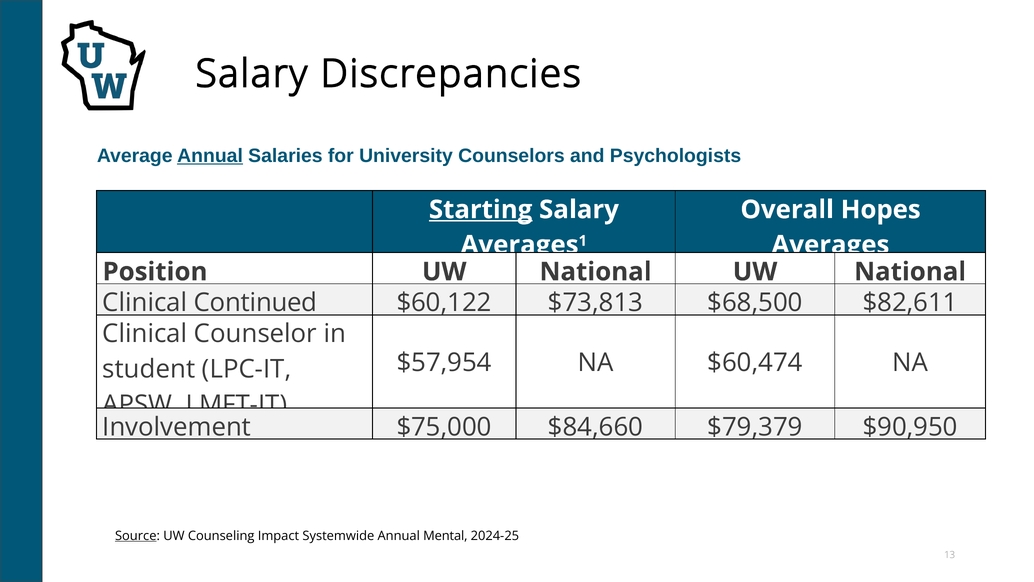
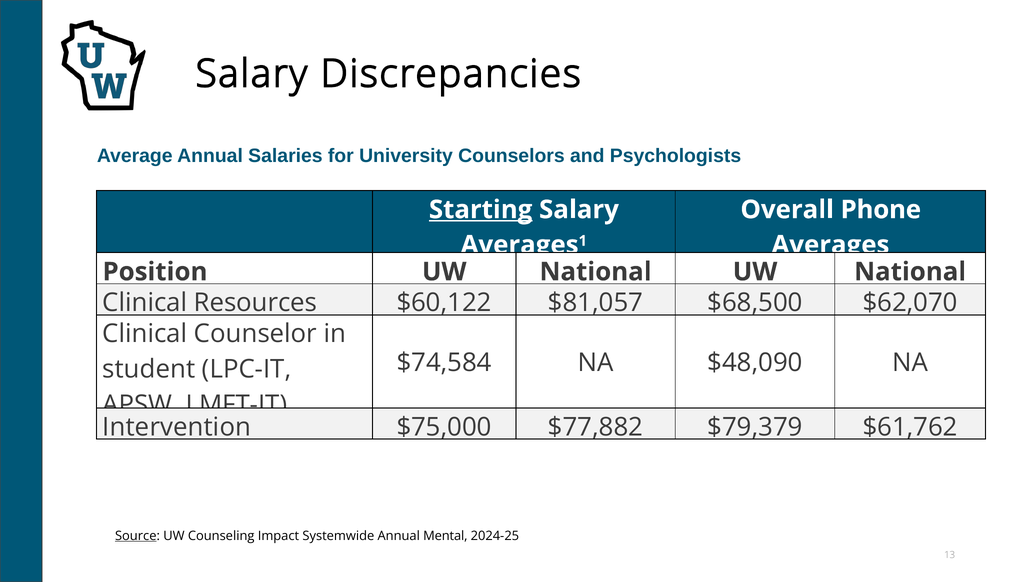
Annual at (210, 156) underline: present -> none
Hopes: Hopes -> Phone
Continued: Continued -> Resources
$73,813: $73,813 -> $81,057
$82,611: $82,611 -> $62,070
$57,954: $57,954 -> $74,584
$60,474: $60,474 -> $48,090
Involvement: Involvement -> Intervention
$84,660: $84,660 -> $77,882
$90,950: $90,950 -> $61,762
